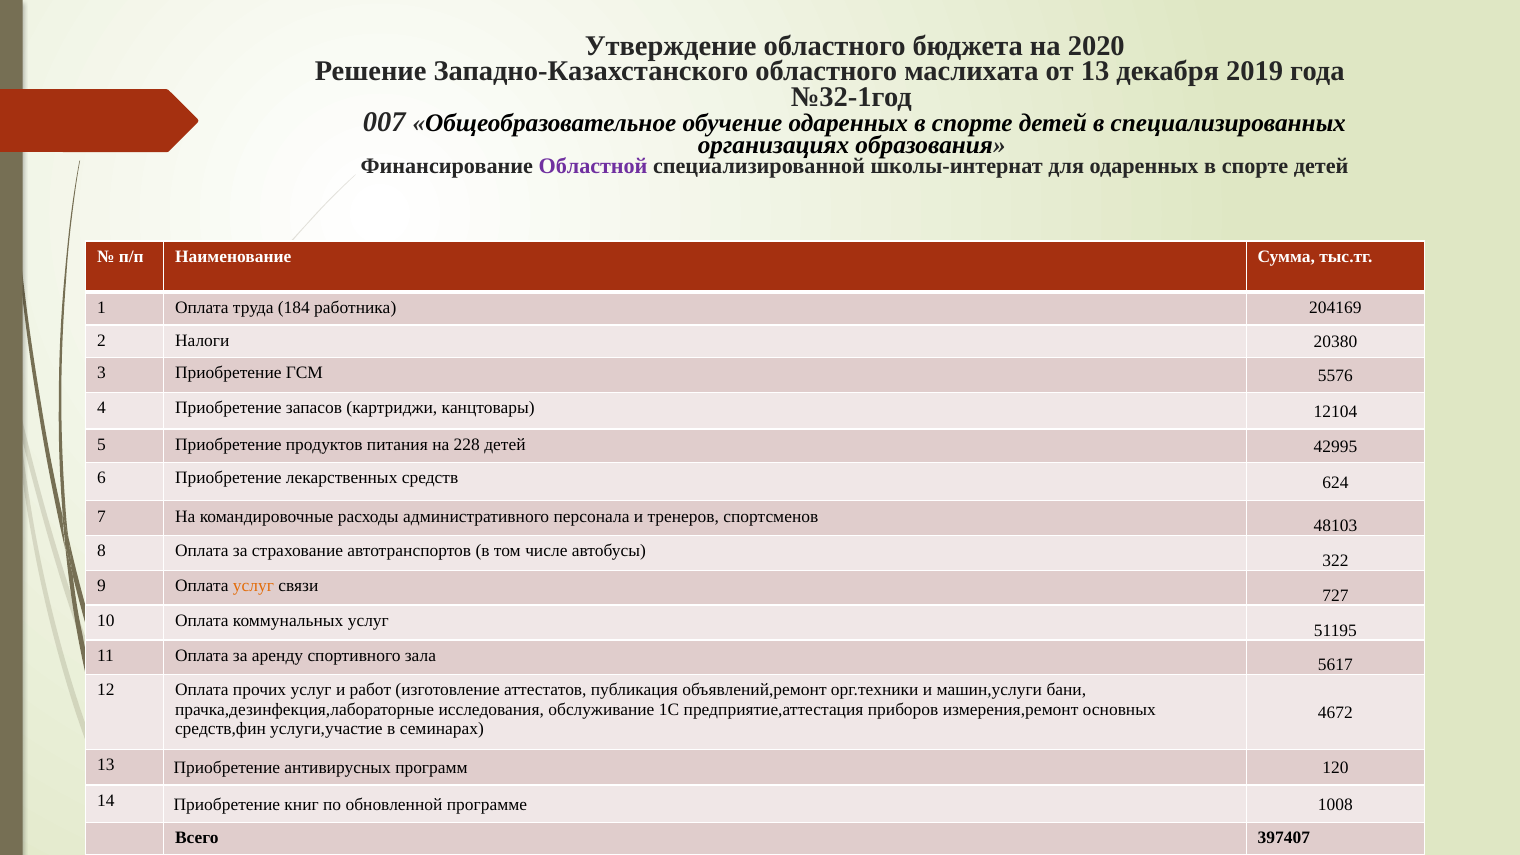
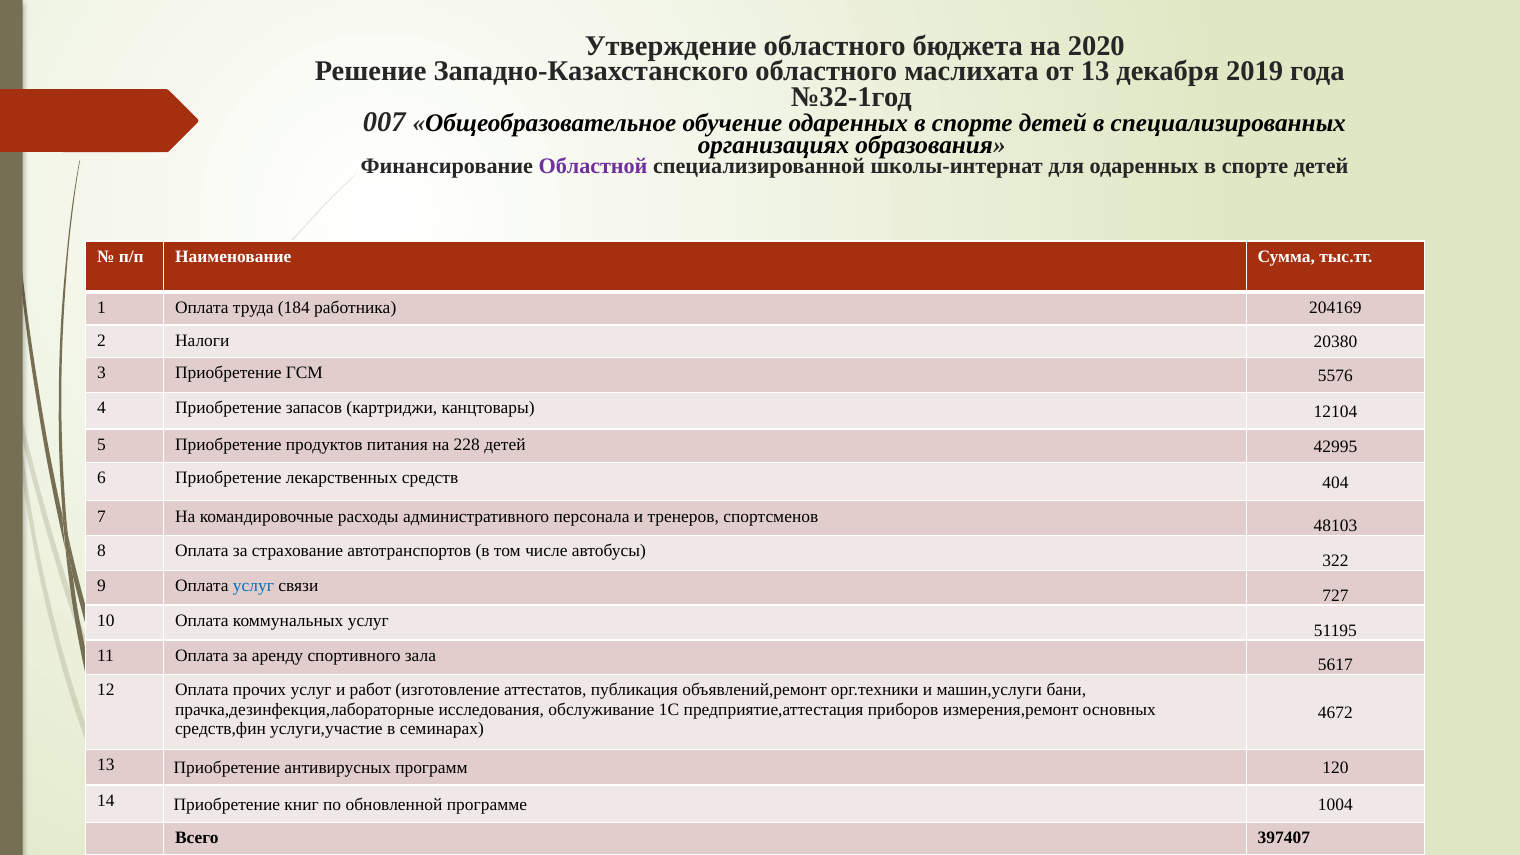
624: 624 -> 404
услуг at (253, 586) colour: orange -> blue
1008: 1008 -> 1004
